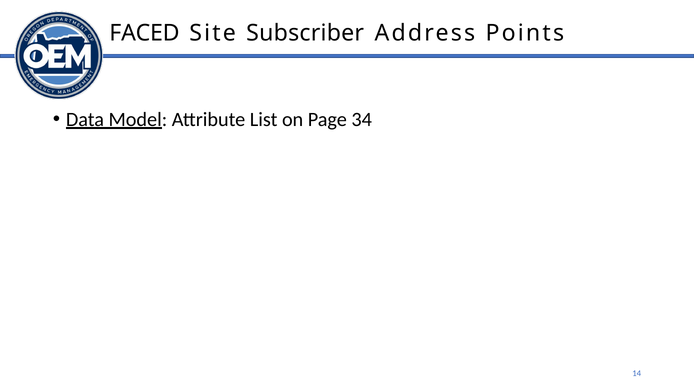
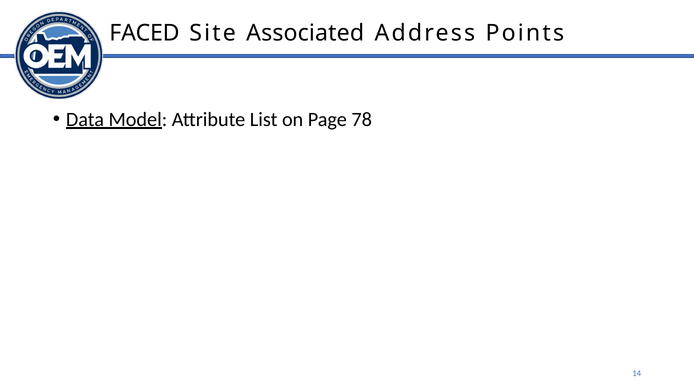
Subscriber: Subscriber -> Associated
34: 34 -> 78
